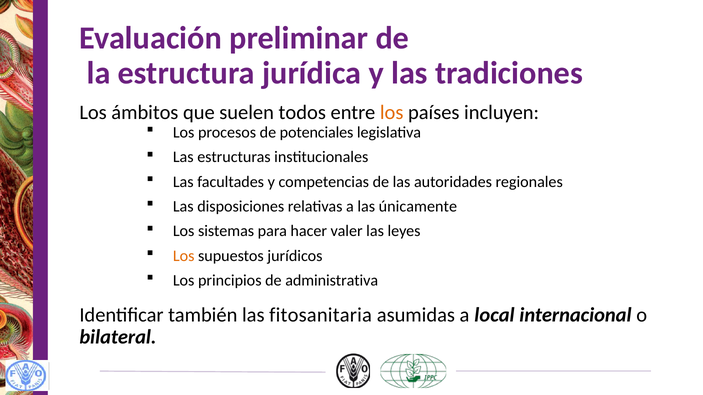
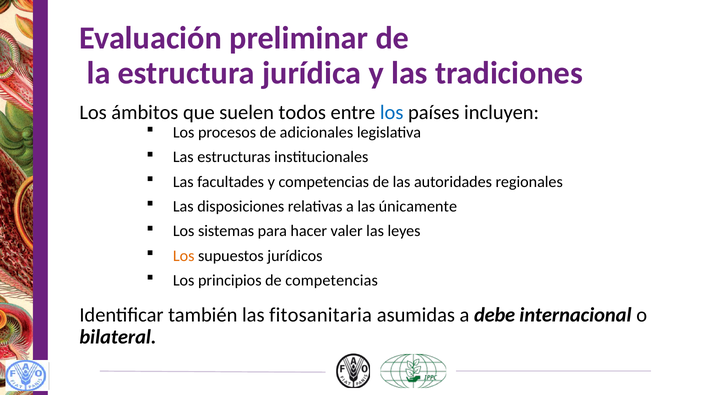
los at (392, 113) colour: orange -> blue
potenciales: potenciales -> adicionales
de administrativa: administrativa -> competencias
local: local -> debe
